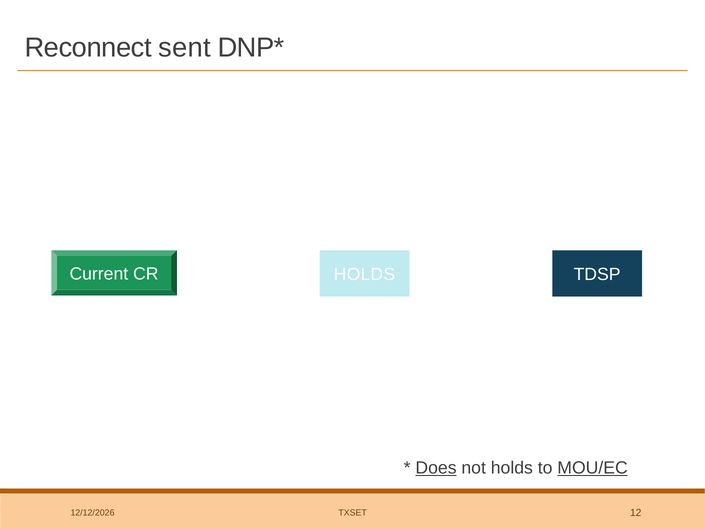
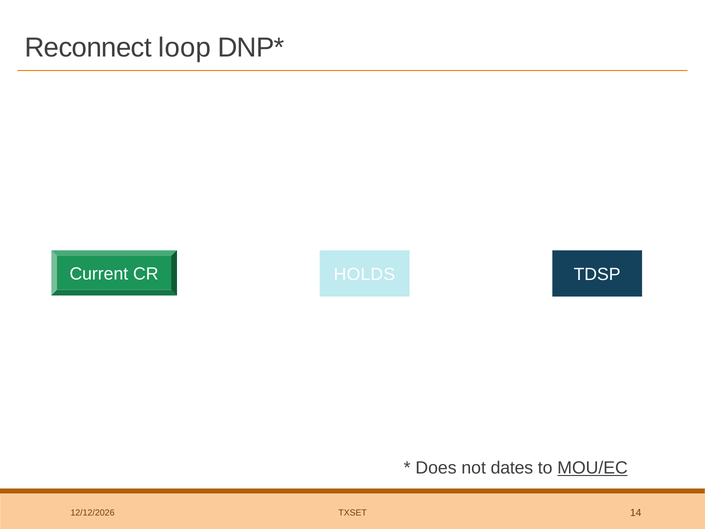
sent: sent -> loop
Does underline: present -> none
not holds: holds -> dates
12: 12 -> 14
